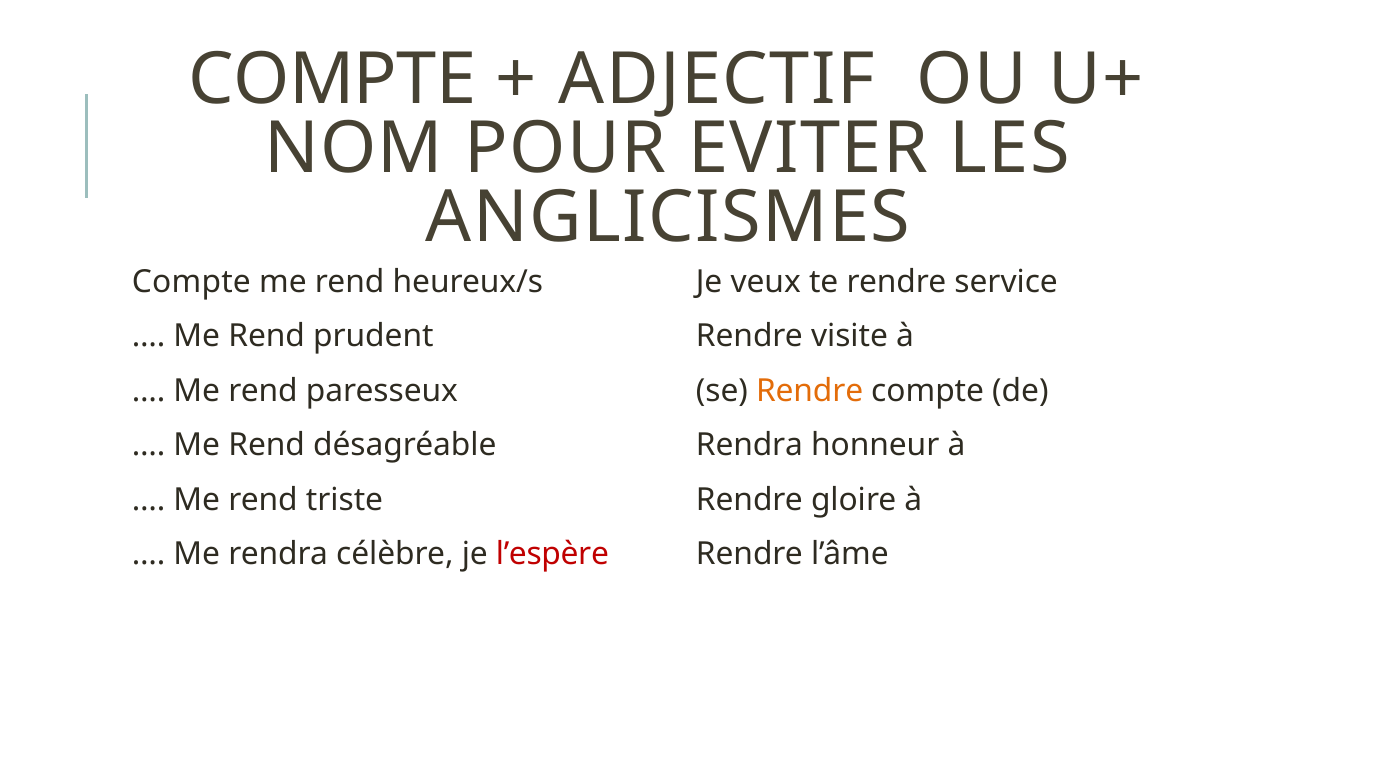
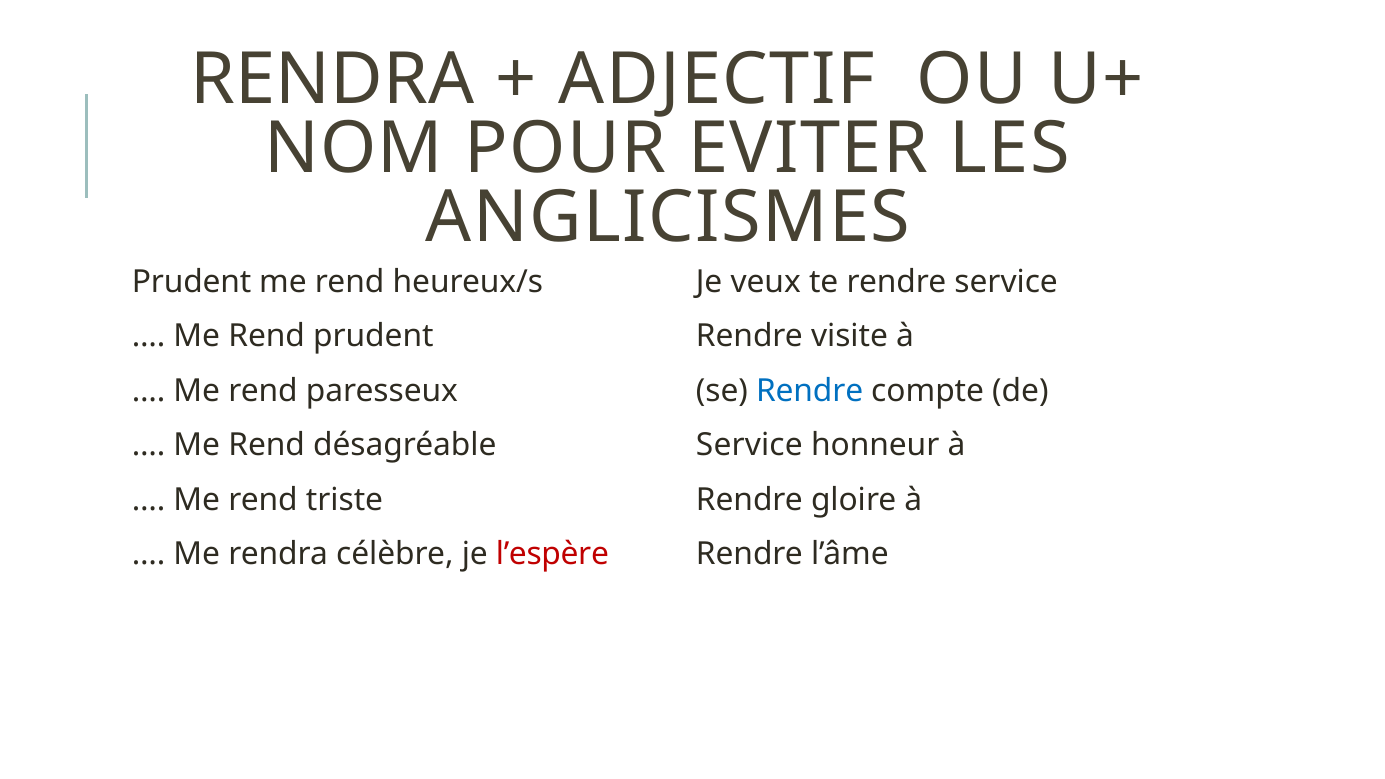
COMPTE at (333, 79): COMPTE -> RENDRA
Compte at (191, 282): Compte -> Prudent
Rendre at (810, 391) colour: orange -> blue
Rendra at (749, 445): Rendra -> Service
